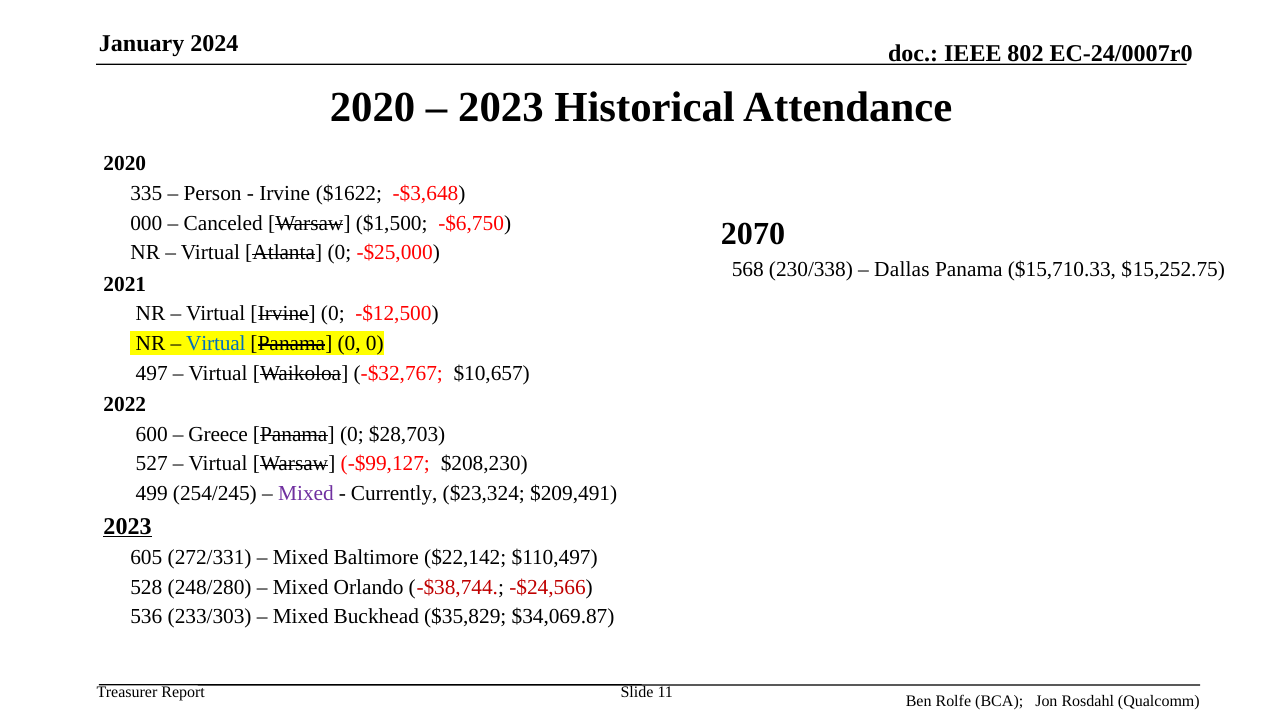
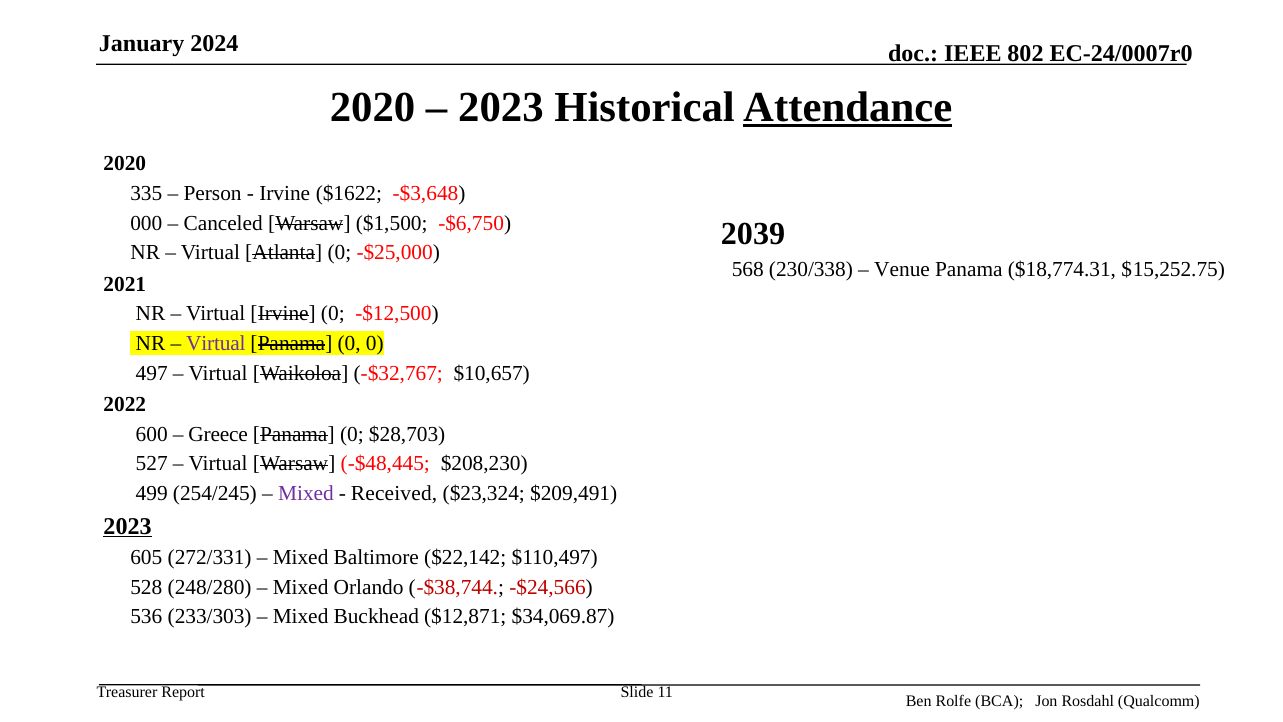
Attendance underline: none -> present
2070: 2070 -> 2039
Dallas: Dallas -> Venue
$15,710.33: $15,710.33 -> $18,774.31
Virtual at (216, 343) colour: blue -> purple
-$99,127: -$99,127 -> -$48,445
Currently: Currently -> Received
$35,829: $35,829 -> $12,871
